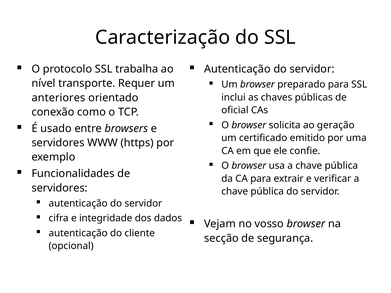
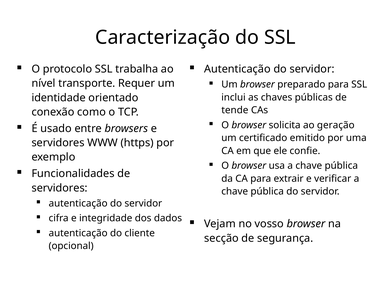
anteriores: anteriores -> identidade
oficial: oficial -> tende
